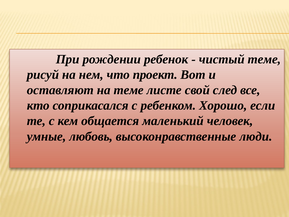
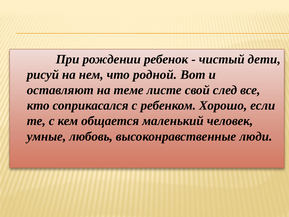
чистый теме: теме -> дети
проект: проект -> родной
